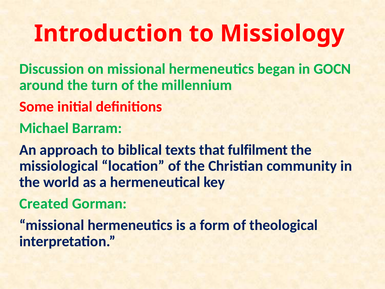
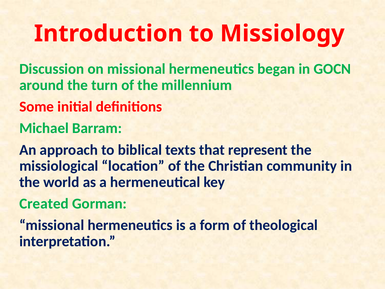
fulfilment: fulfilment -> represent
